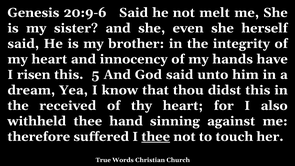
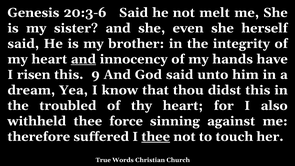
20:9-6: 20:9-6 -> 20:3-6
and at (83, 59) underline: none -> present
5: 5 -> 9
received: received -> troubled
hand: hand -> force
